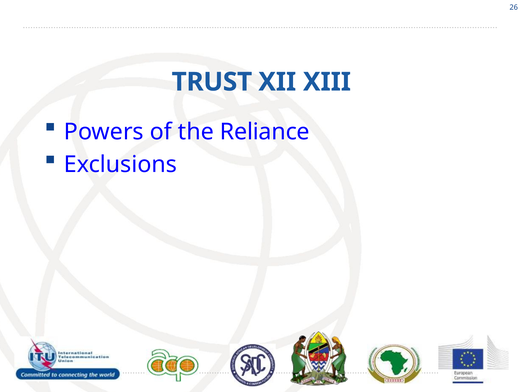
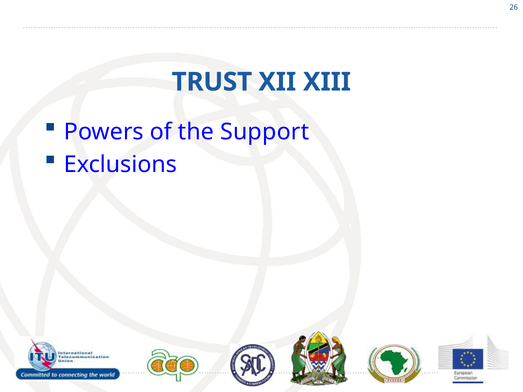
Reliance: Reliance -> Support
